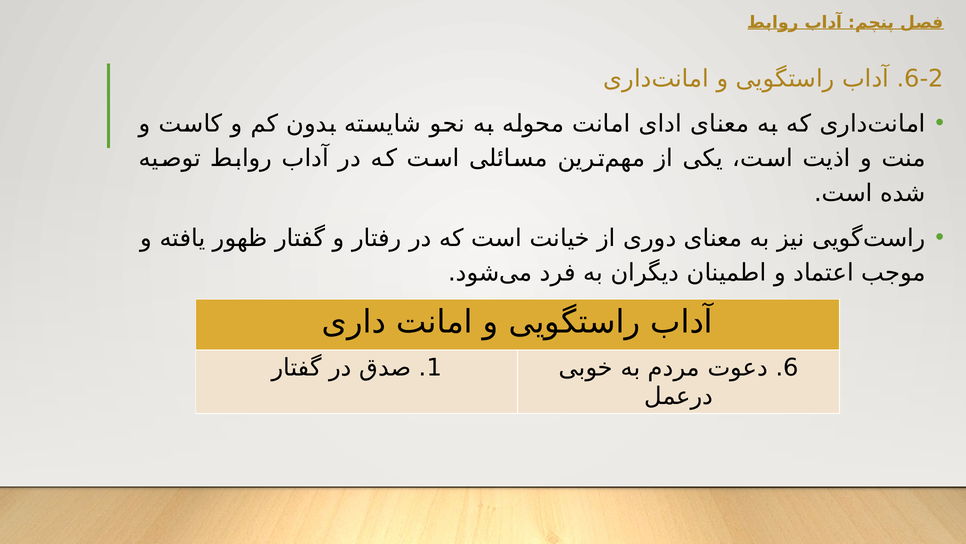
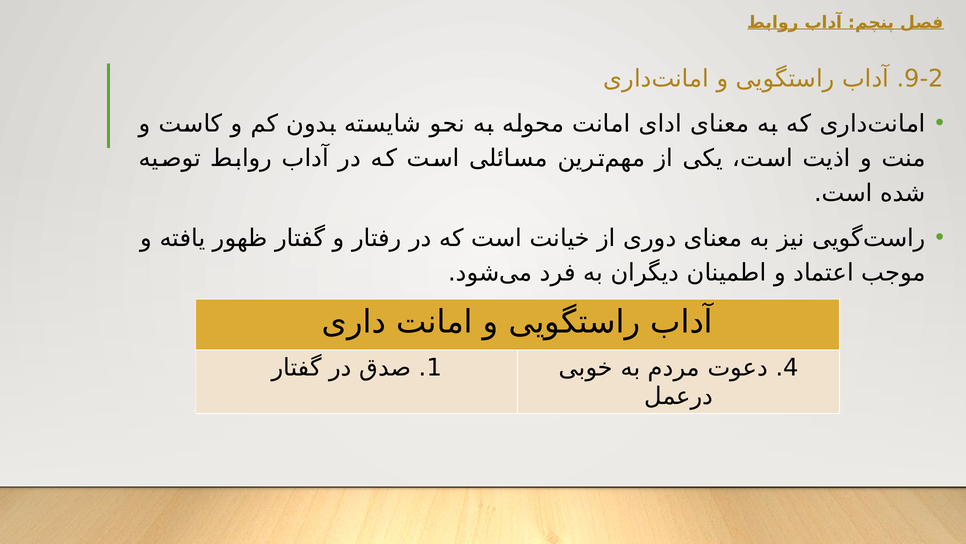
6-2: 6-2 -> 9-2
6: 6 -> 4
